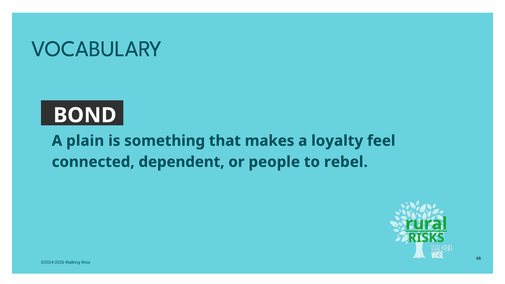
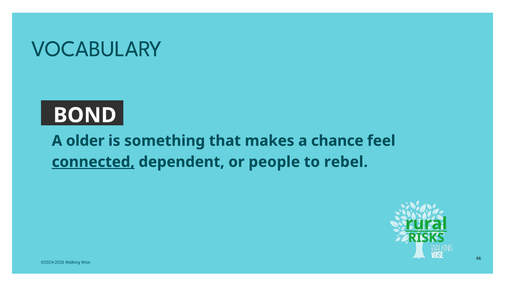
plain: plain -> older
loyalty: loyalty -> chance
connected underline: none -> present
